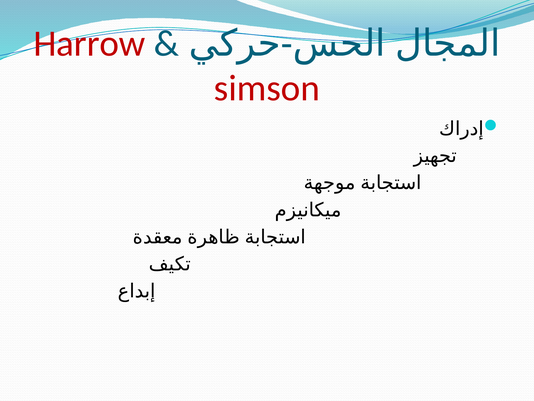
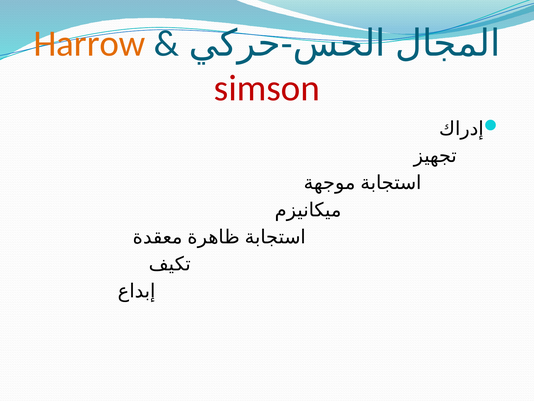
Harrow colour: red -> orange
